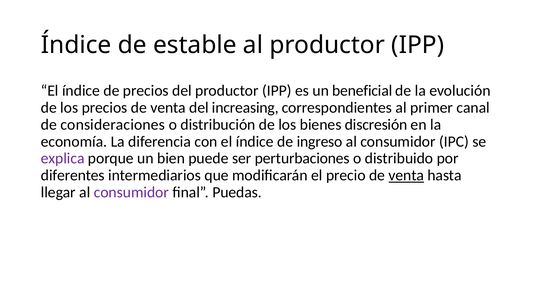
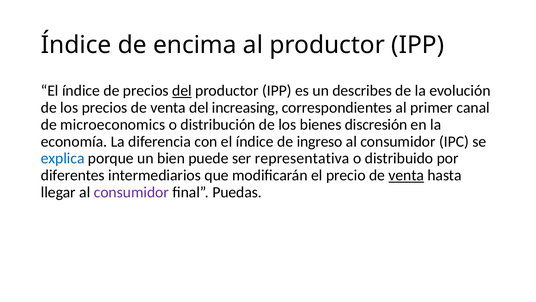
estable: estable -> encima
del at (182, 91) underline: none -> present
beneficial: beneficial -> describes
consideraciones: consideraciones -> microeconomics
explica colour: purple -> blue
perturbaciones: perturbaciones -> representativa
